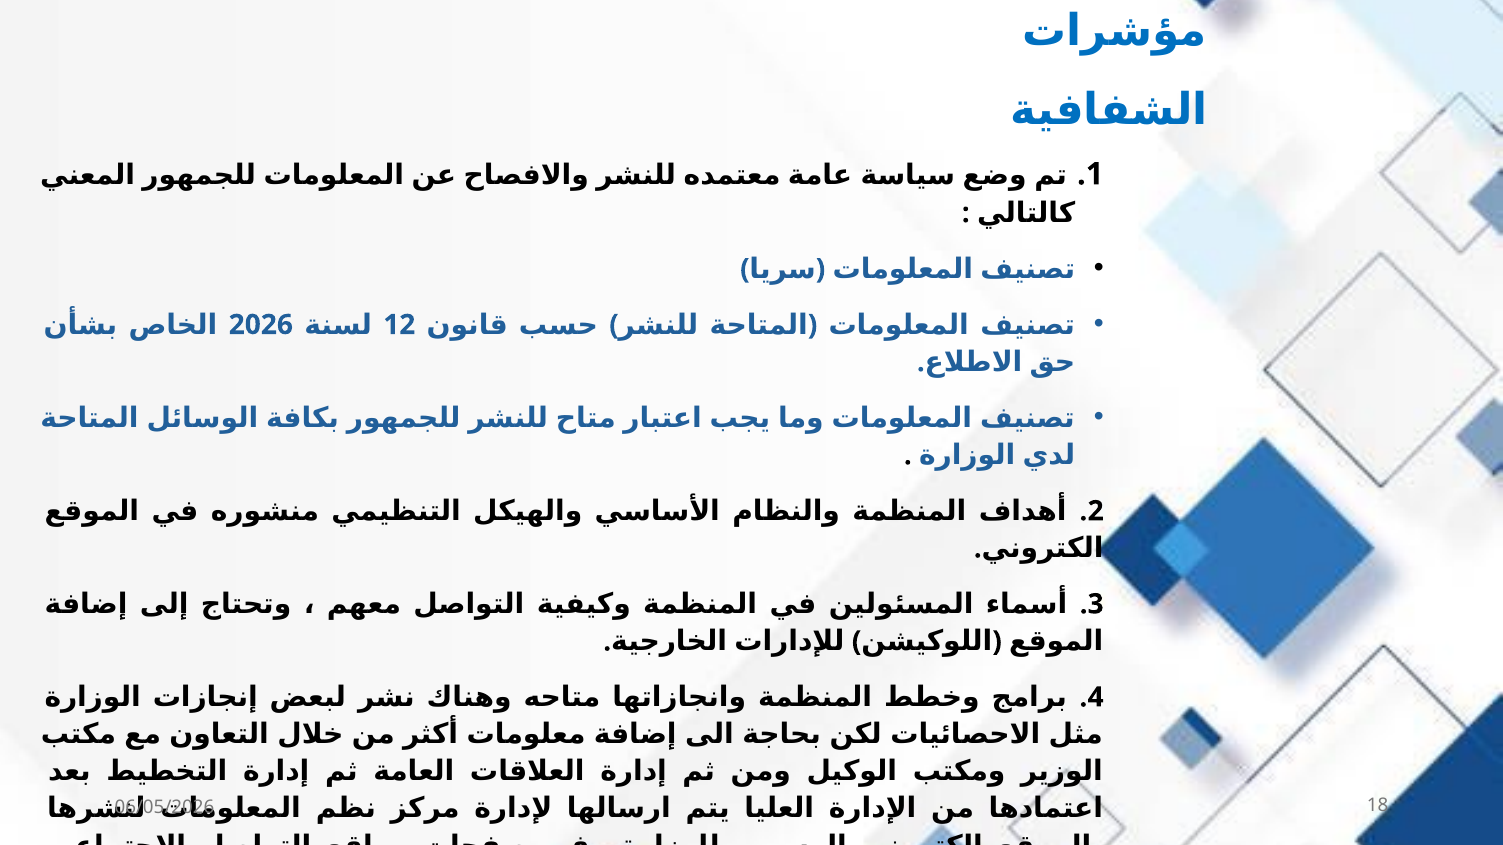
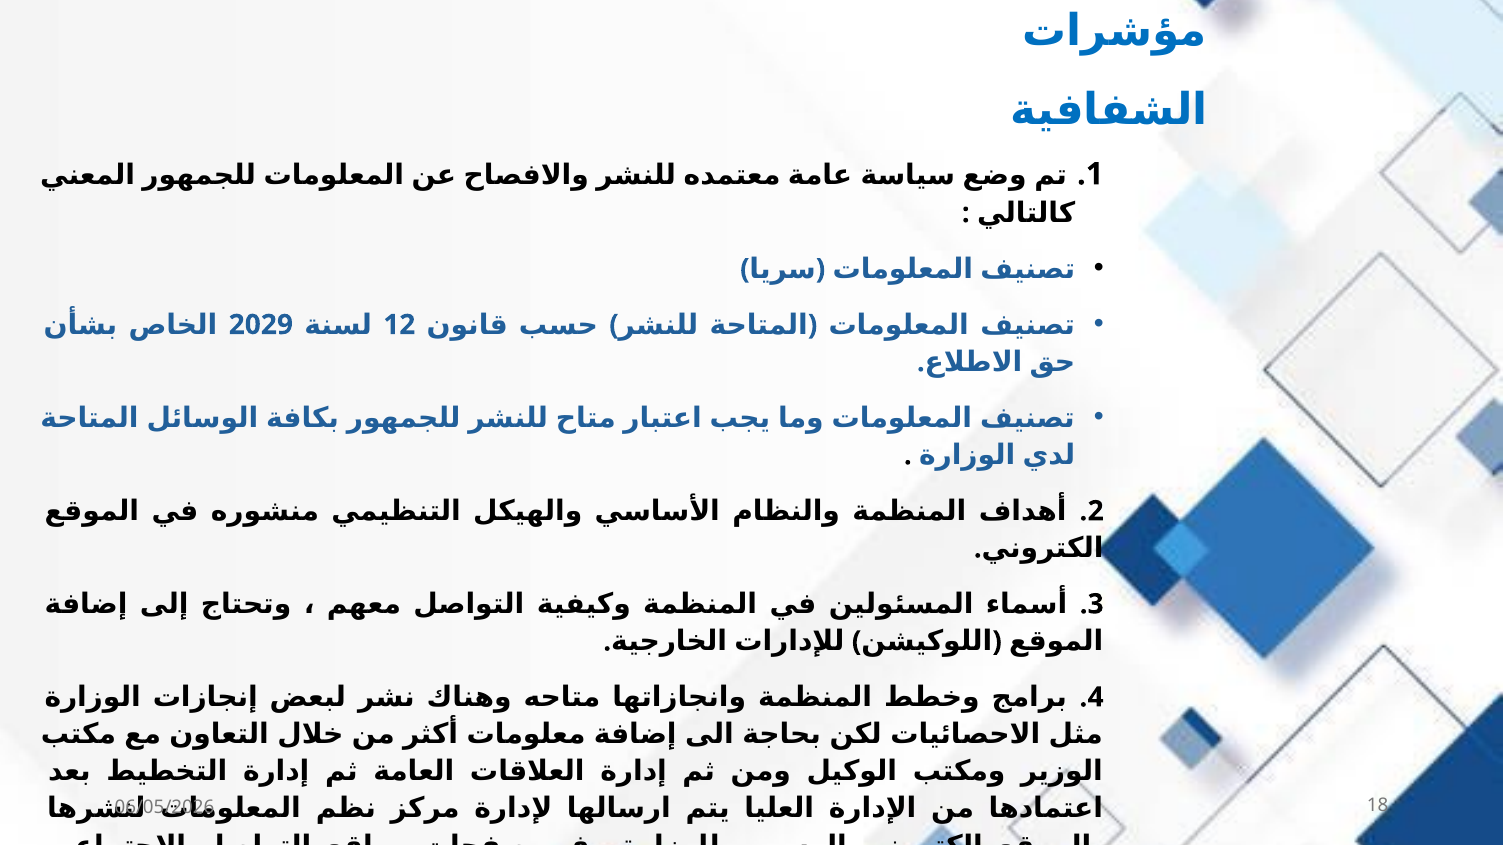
2026: 2026 -> 2029
